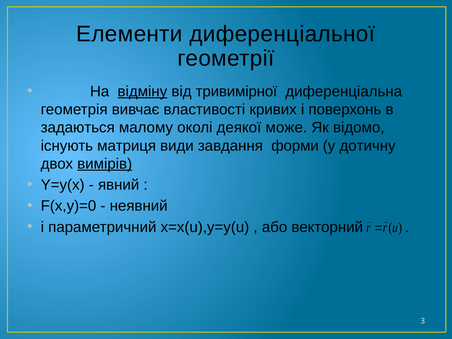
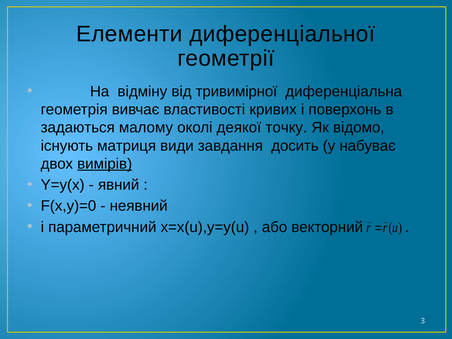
відміну underline: present -> none
може: може -> точку
форми: форми -> досить
дотичну: дотичну -> набуває
